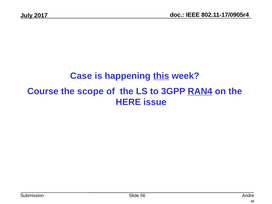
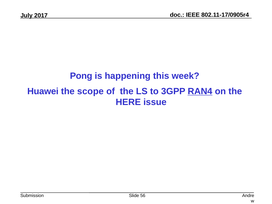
Case: Case -> Pong
this underline: present -> none
Course: Course -> Huawei
